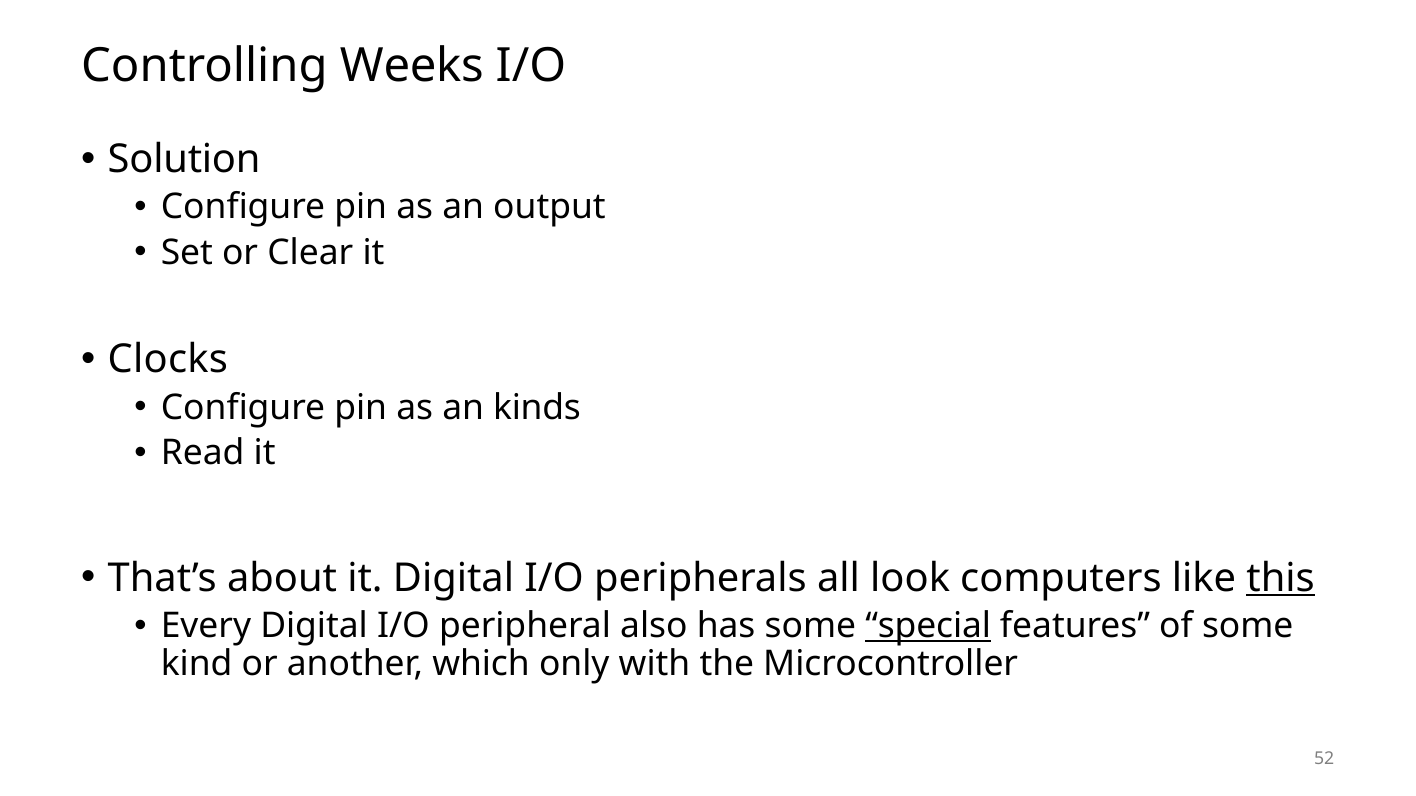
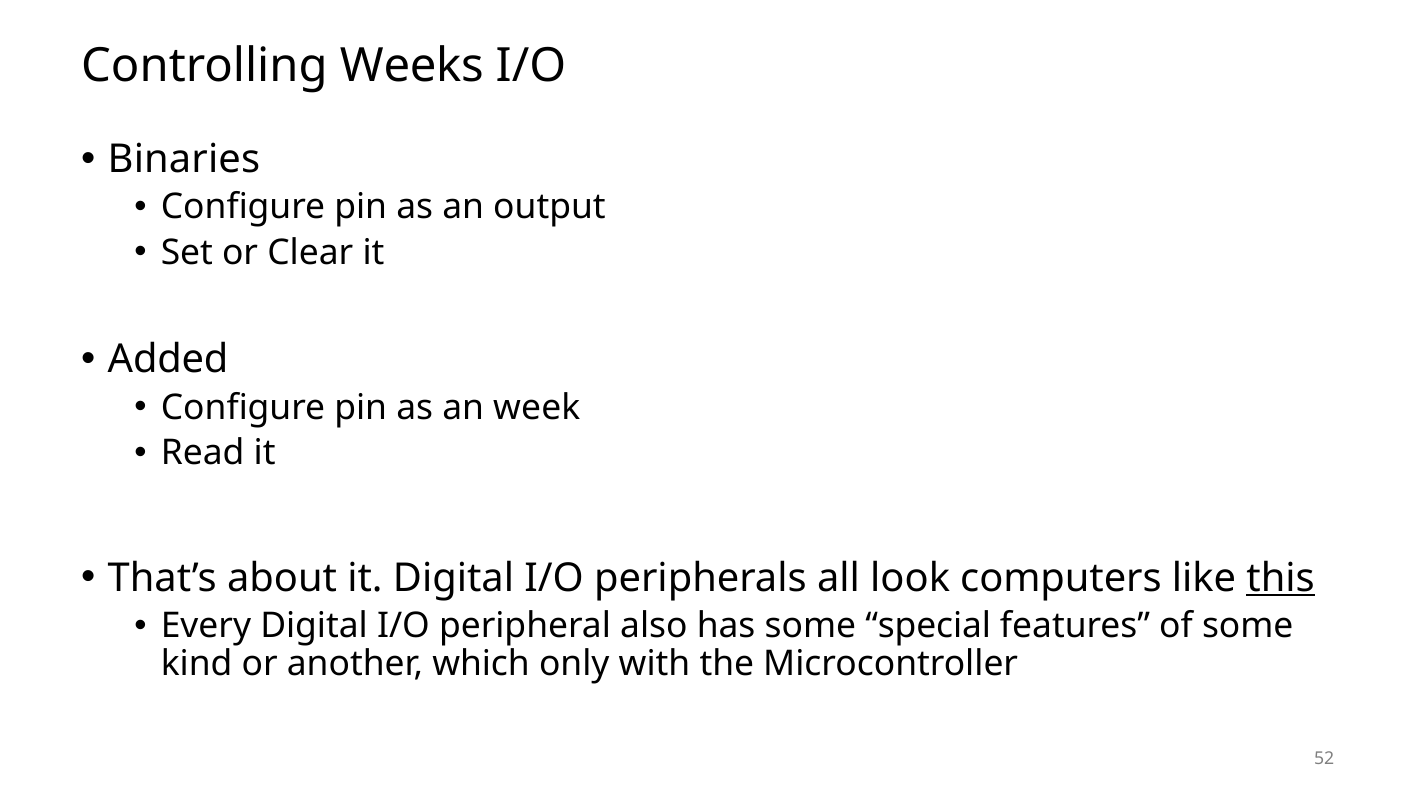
Solution: Solution -> Binaries
Clocks: Clocks -> Added
kinds: kinds -> week
special underline: present -> none
